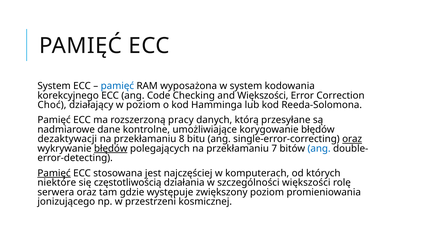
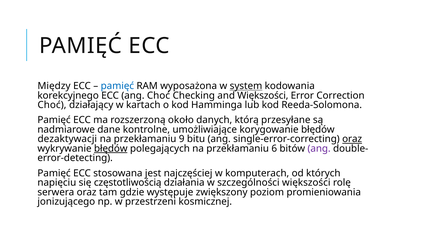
System at (54, 86): System -> Między
system at (246, 86) underline: none -> present
ang Code: Code -> Choć
w poziom: poziom -> kartach
pracy: pracy -> około
8: 8 -> 9
7: 7 -> 6
ang at (319, 149) colour: blue -> purple
Pamięć at (54, 173) underline: present -> none
niektóre: niektóre -> napięciu
